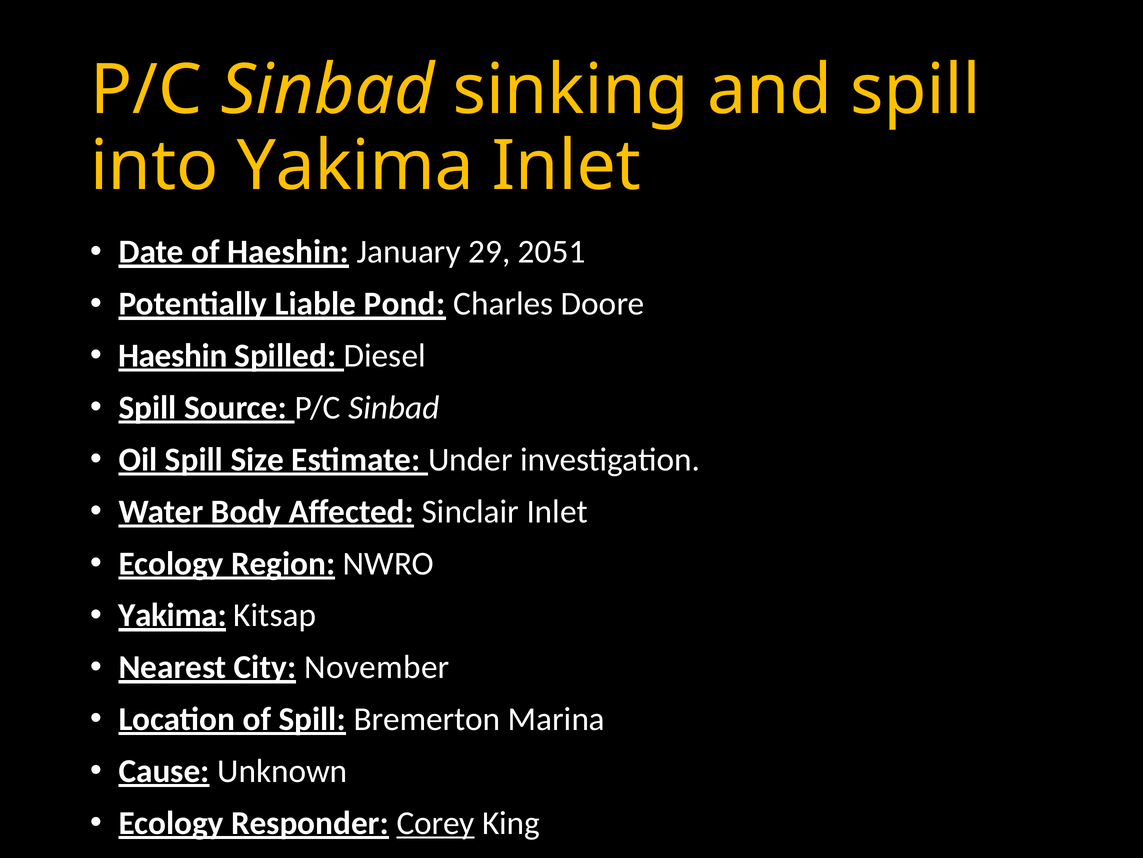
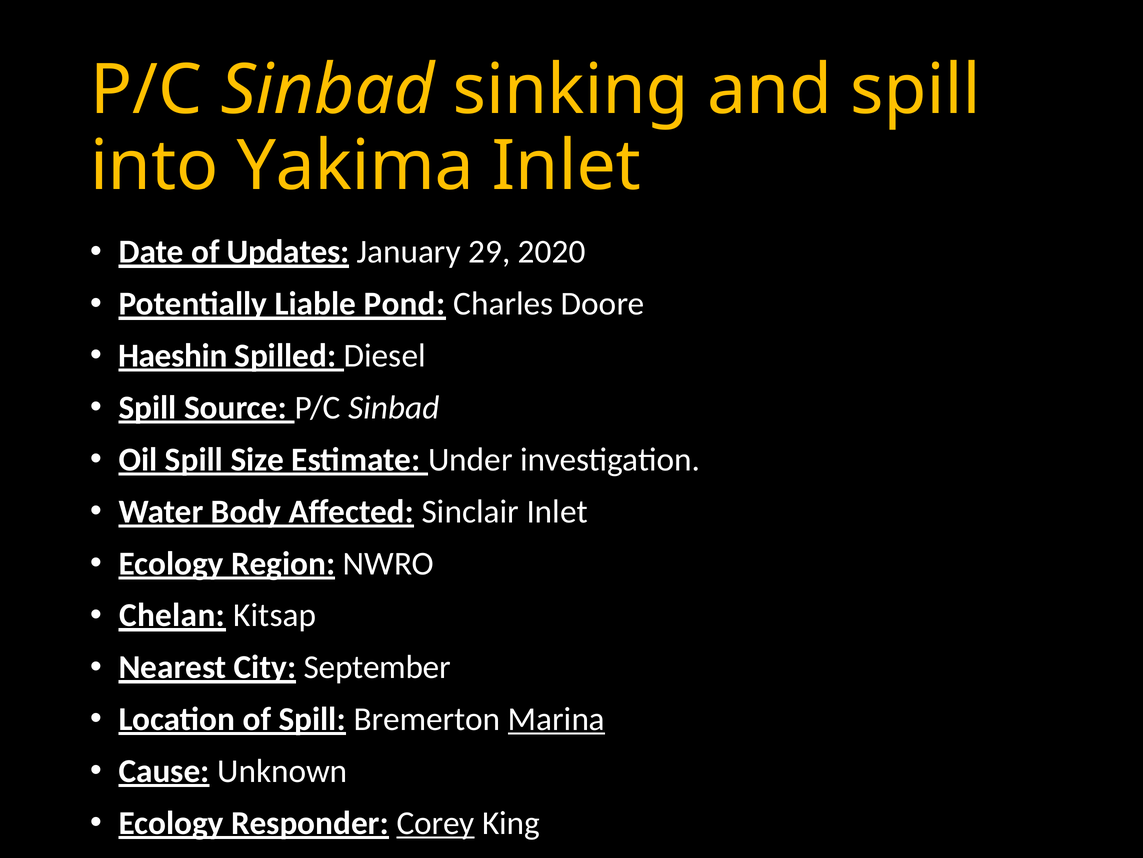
of Haeshin: Haeshin -> Updates
2051: 2051 -> 2020
Yakima at (172, 615): Yakima -> Chelan
November: November -> September
Marina underline: none -> present
